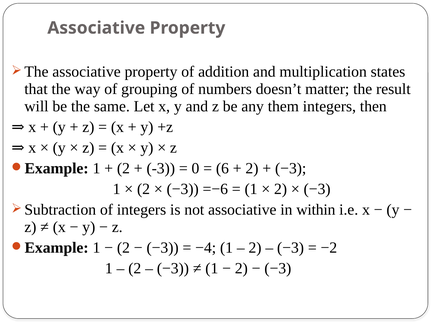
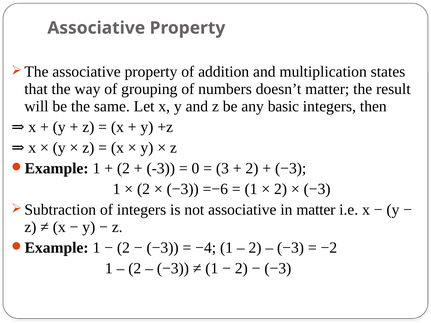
them: them -> basic
6: 6 -> 3
in within: within -> matter
